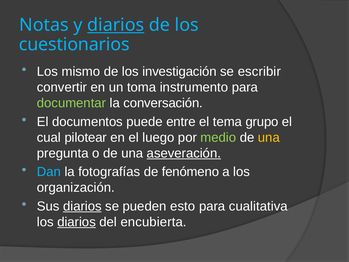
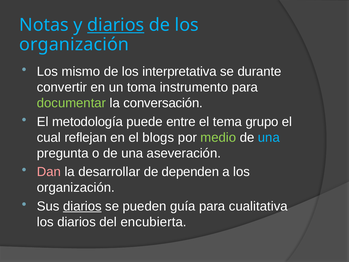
cuestionarios at (74, 44): cuestionarios -> organización
investigación: investigación -> interpretativa
escribir: escribir -> durante
documentos: documentos -> metodología
pilotear: pilotear -> reflejan
luego: luego -> blogs
una at (269, 137) colour: yellow -> light blue
aseveración underline: present -> none
Dan colour: light blue -> pink
fotografías: fotografías -> desarrollar
fenómeno: fenómeno -> dependen
esto: esto -> guía
diarios at (77, 222) underline: present -> none
